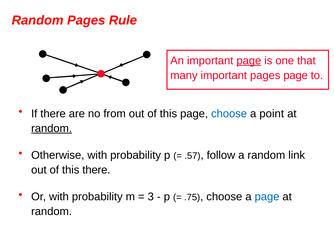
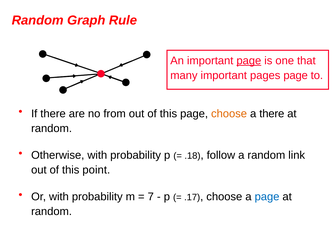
Random Pages: Pages -> Graph
choose at (229, 113) colour: blue -> orange
a point: point -> there
random at (52, 128) underline: present -> none
.57: .57 -> .18
this there: there -> point
3: 3 -> 7
.75: .75 -> .17
